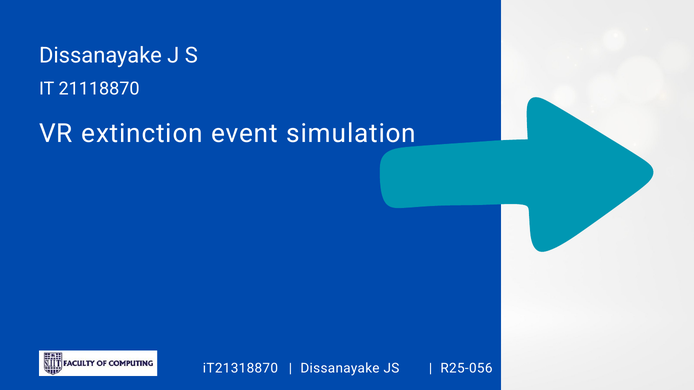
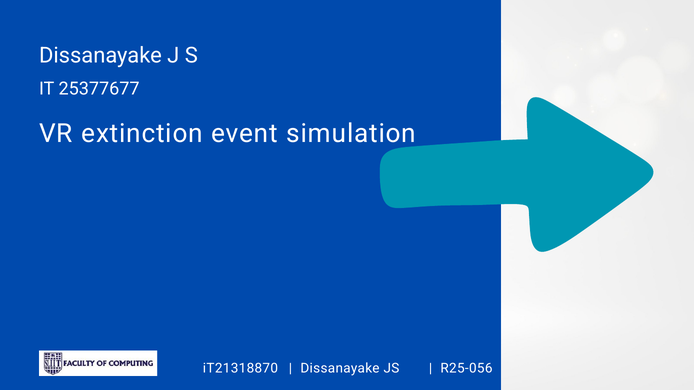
21118870: 21118870 -> 25377677
